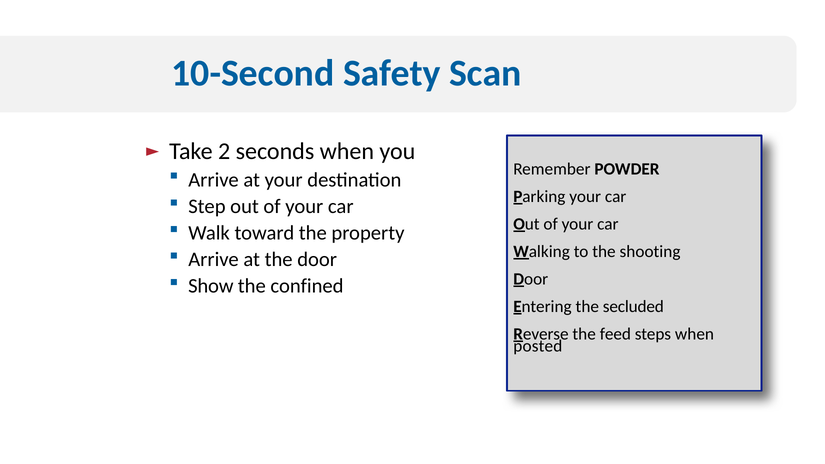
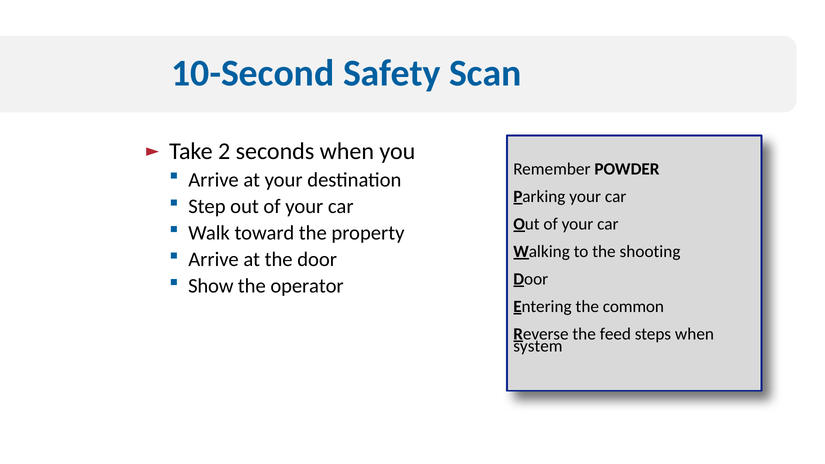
confined: confined -> operator
secluded: secluded -> common
posted: posted -> system
